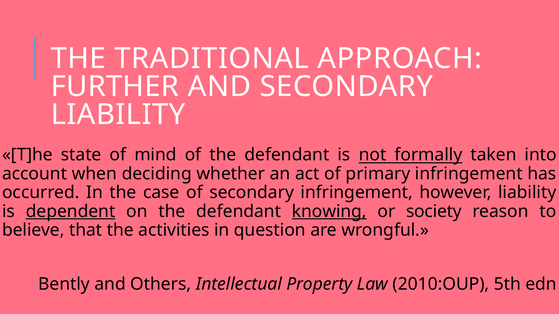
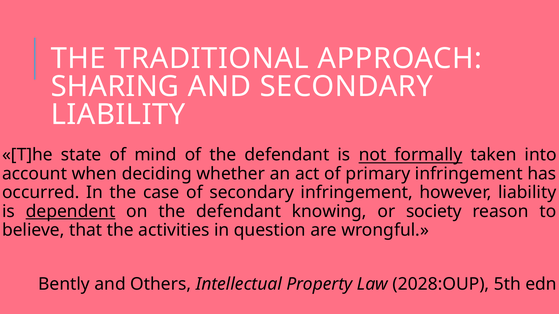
FURTHER: FURTHER -> SHARING
knowing underline: present -> none
2010:OUP: 2010:OUP -> 2028:OUP
